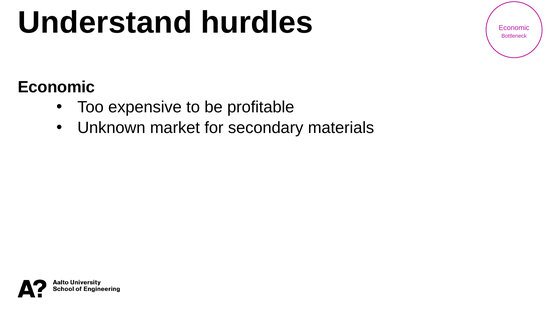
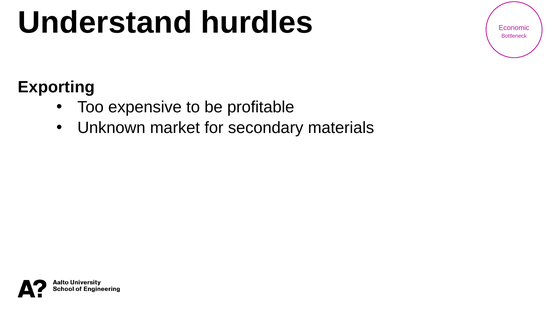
Economic at (56, 87): Economic -> Exporting
